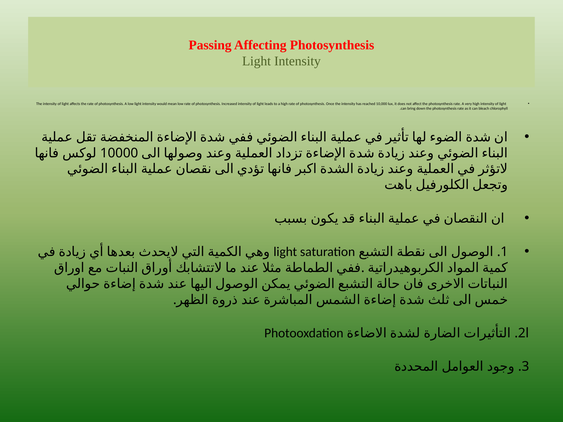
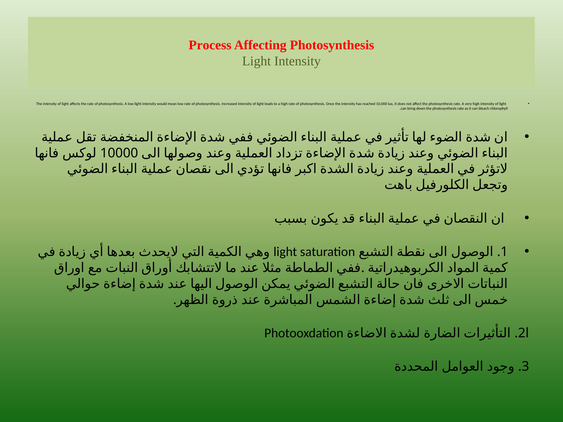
Passing: Passing -> Process
